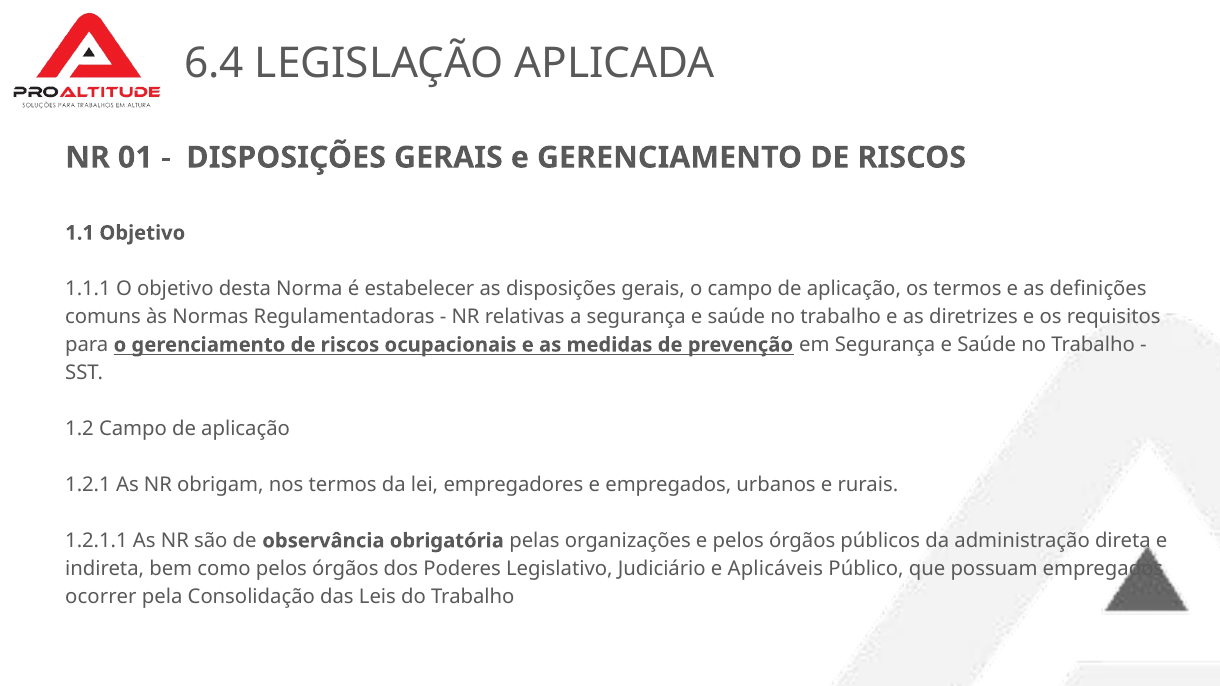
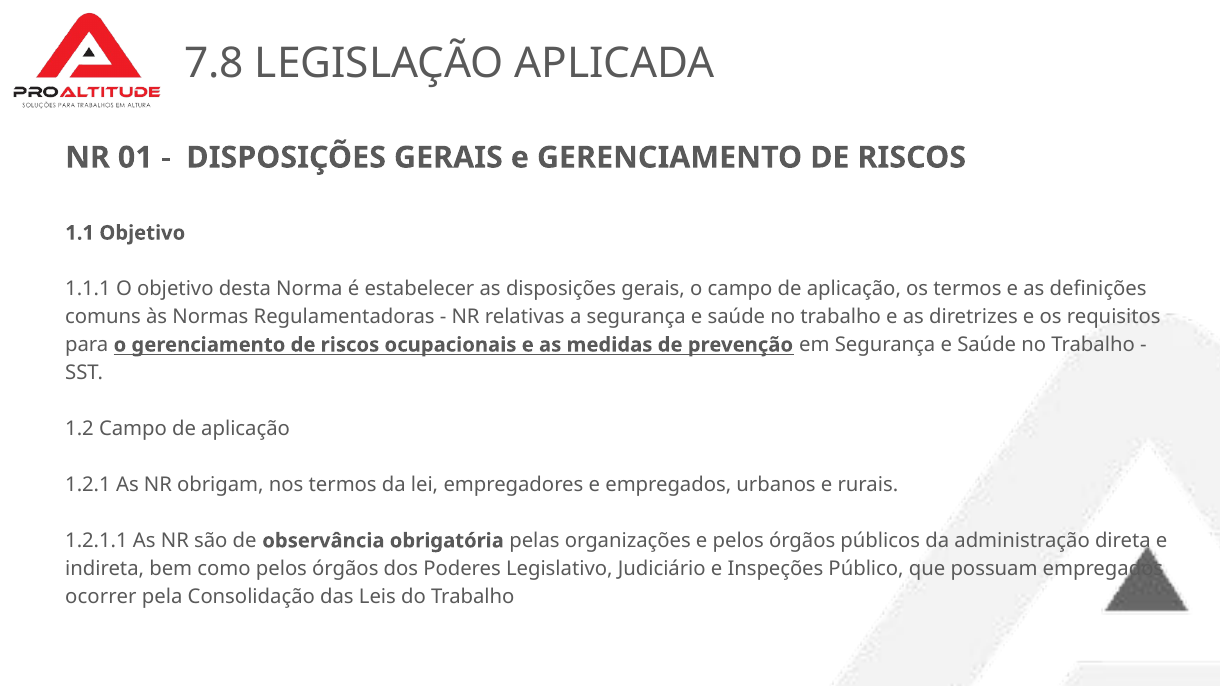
6.4: 6.4 -> 7.8
Aplicáveis: Aplicáveis -> Inspeções
